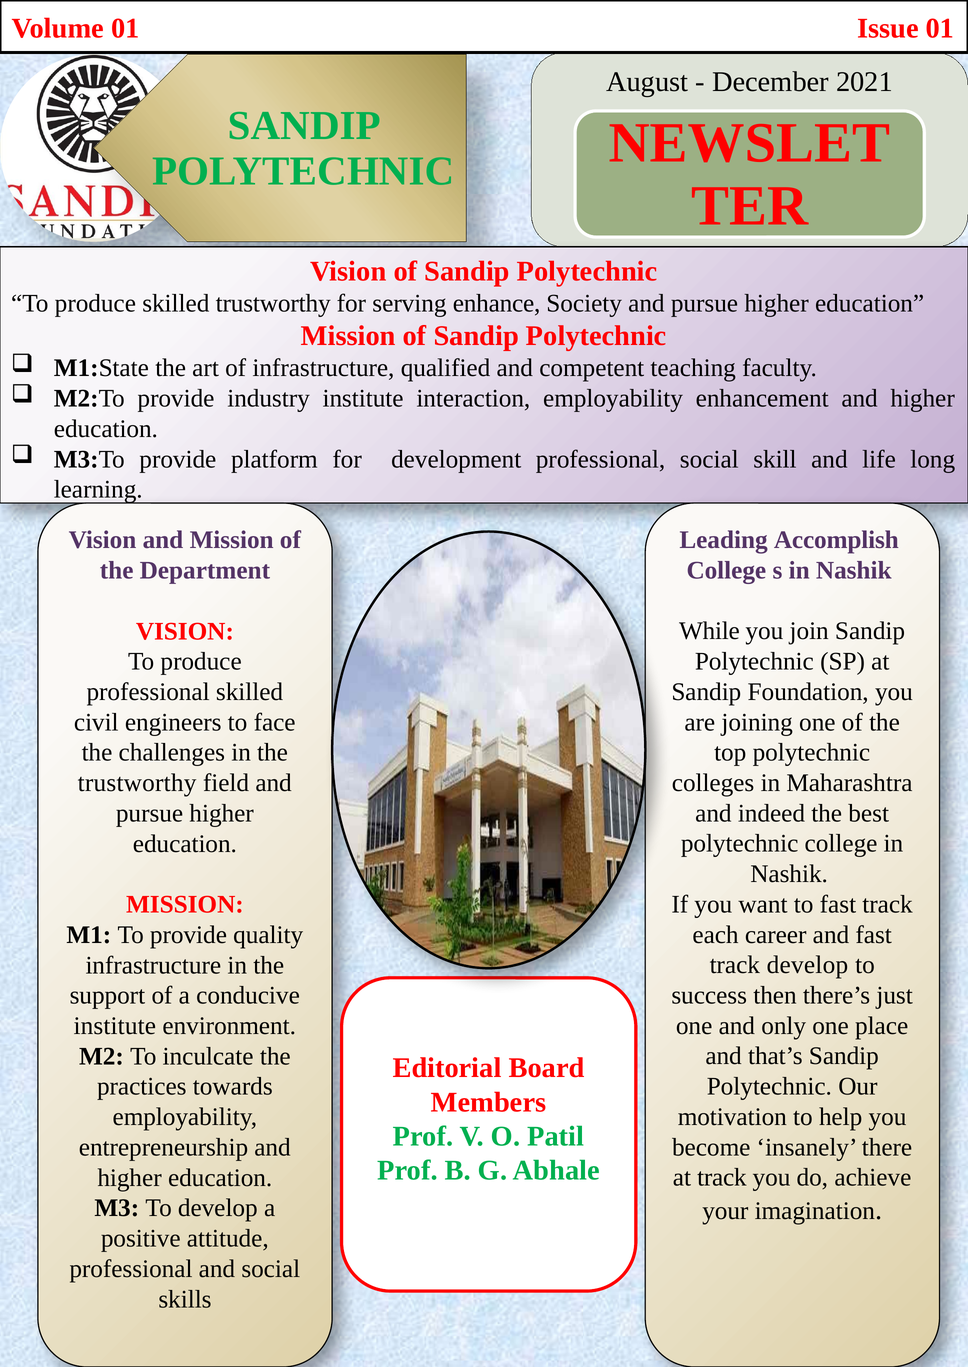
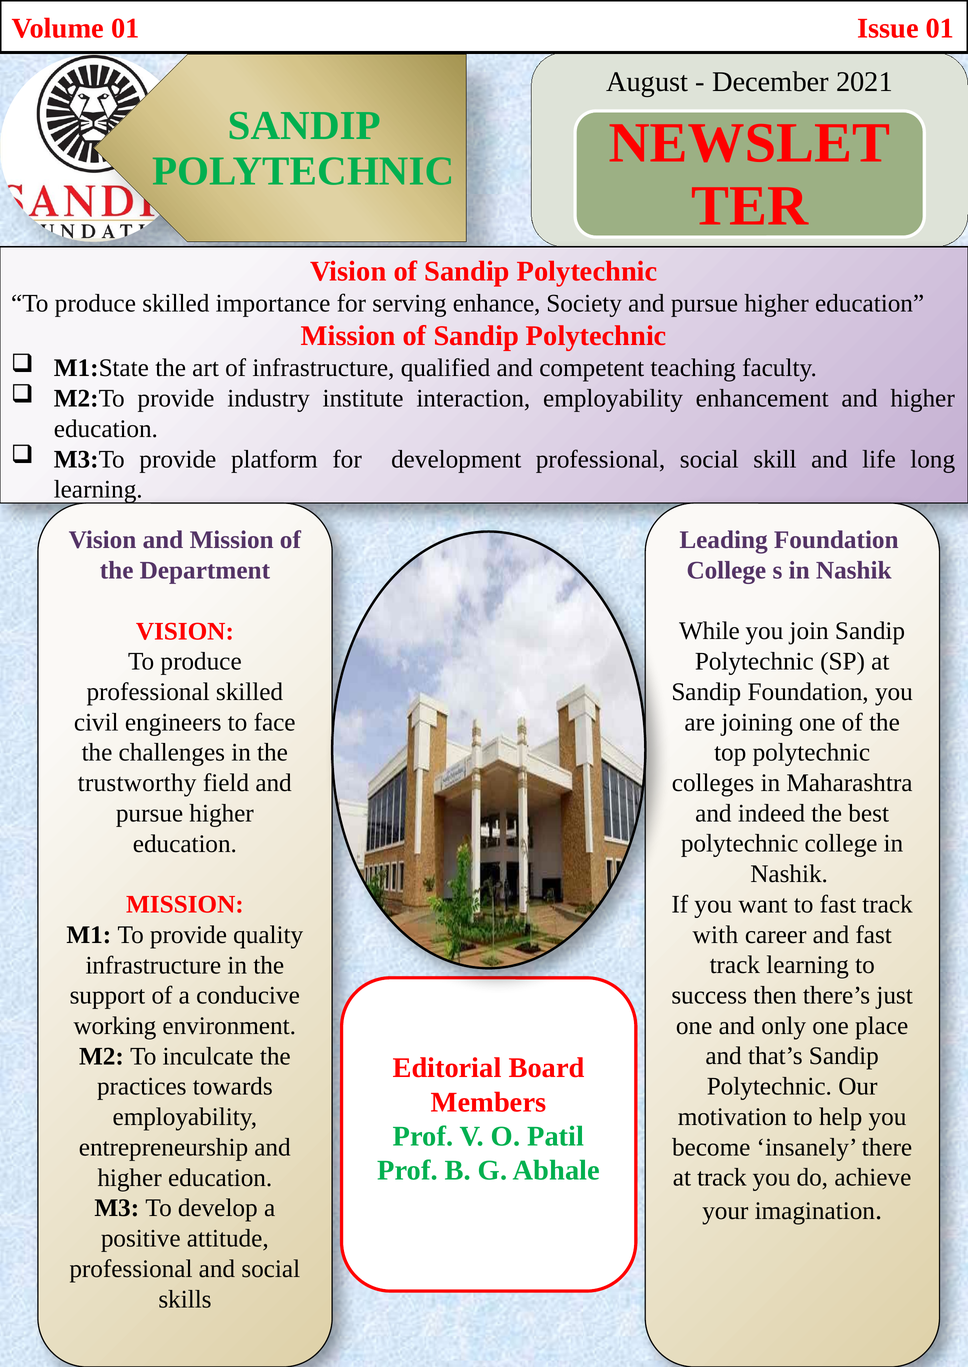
skilled trustworthy: trustworthy -> importance
Leading Accomplish: Accomplish -> Foundation
each: each -> with
track develop: develop -> learning
institute at (115, 1026): institute -> working
